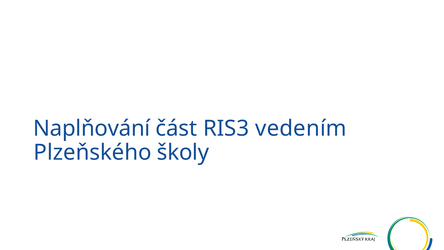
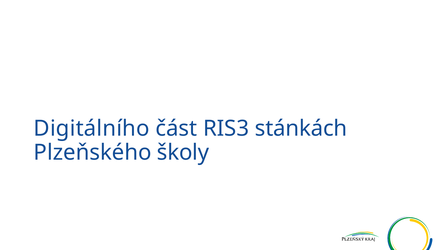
Naplňování: Naplňování -> Digitálního
vedením: vedením -> stánkách
